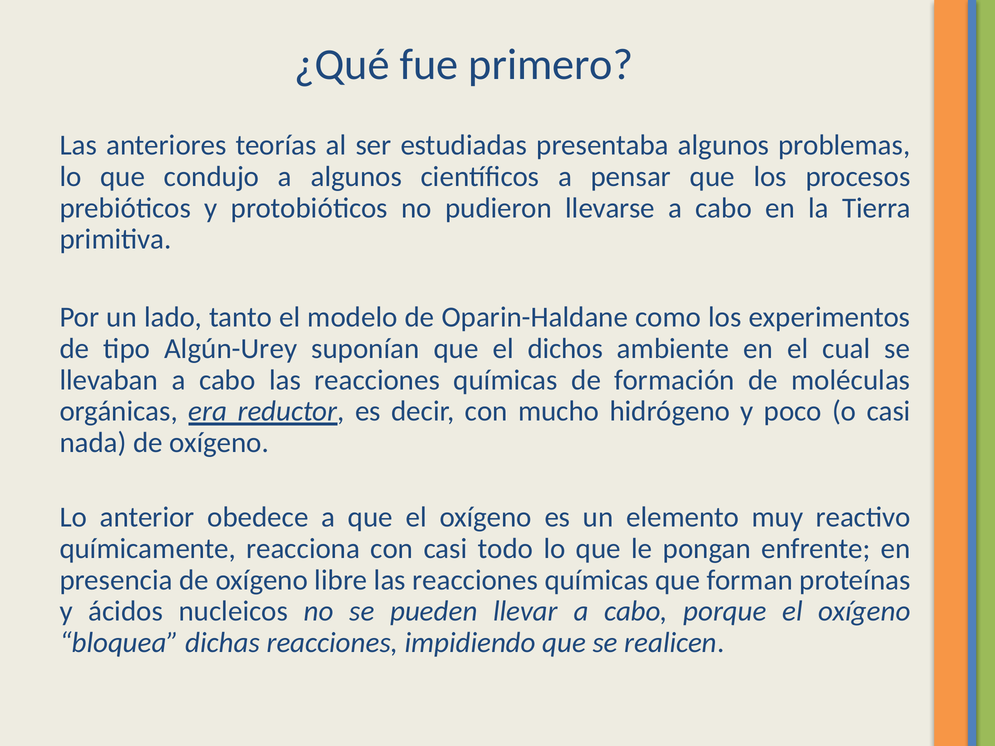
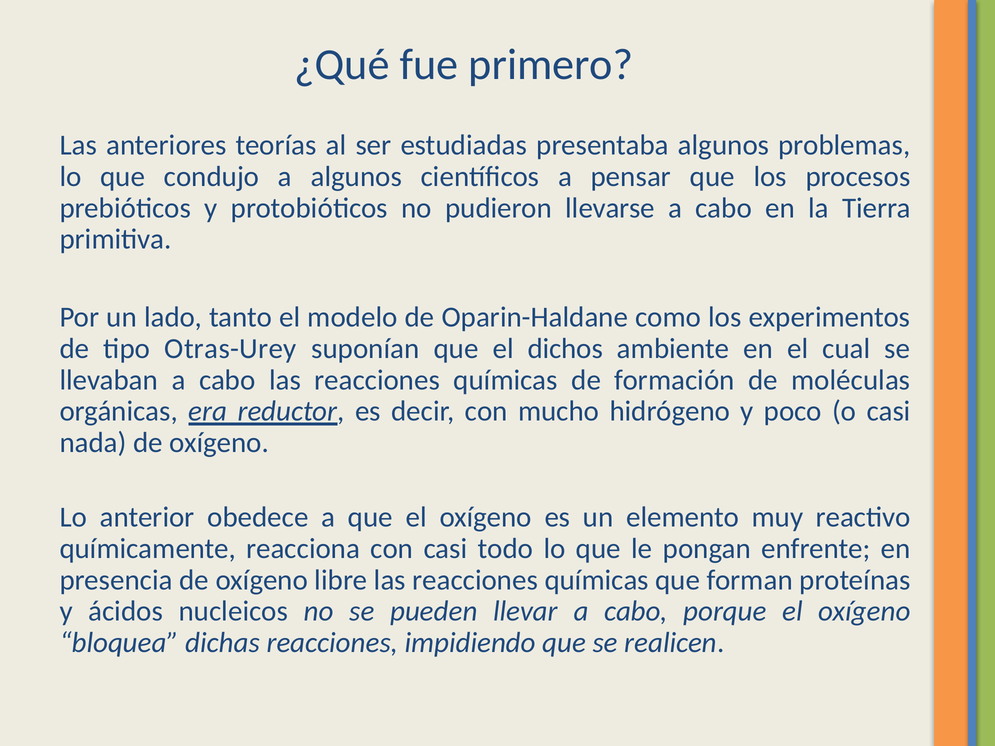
Algún-Urey: Algún-Urey -> Otras-Urey
